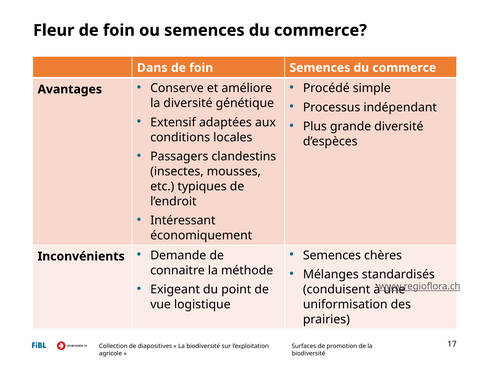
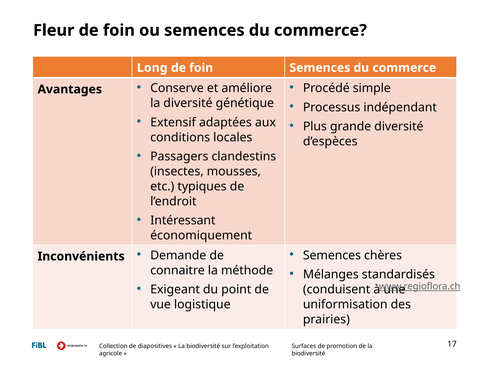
Dans: Dans -> Long
